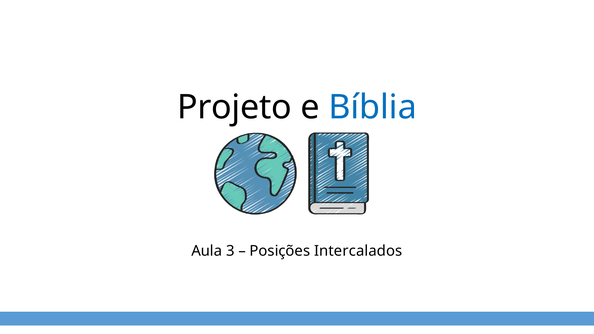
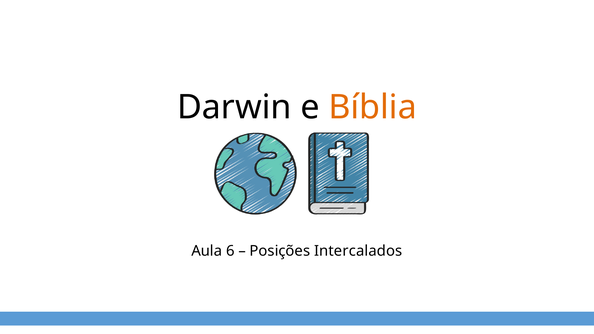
Projeto: Projeto -> Darwin
Bíblia at (373, 107) colour: blue -> orange
3: 3 -> 6
